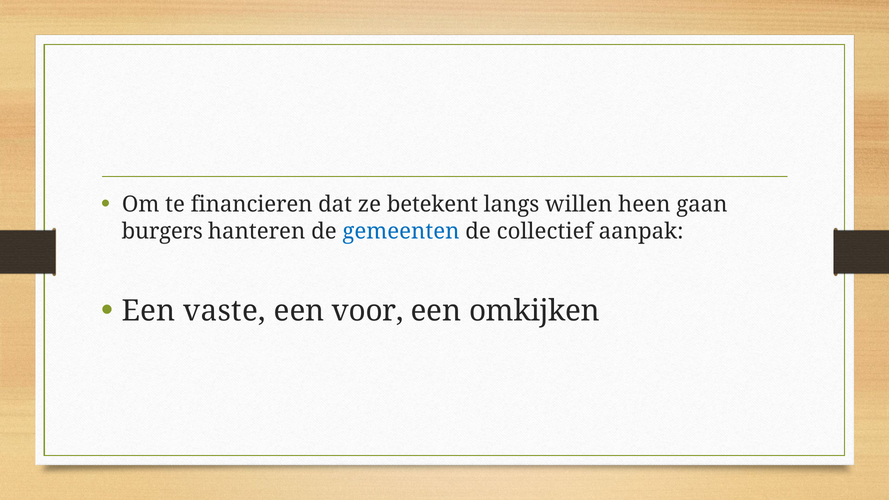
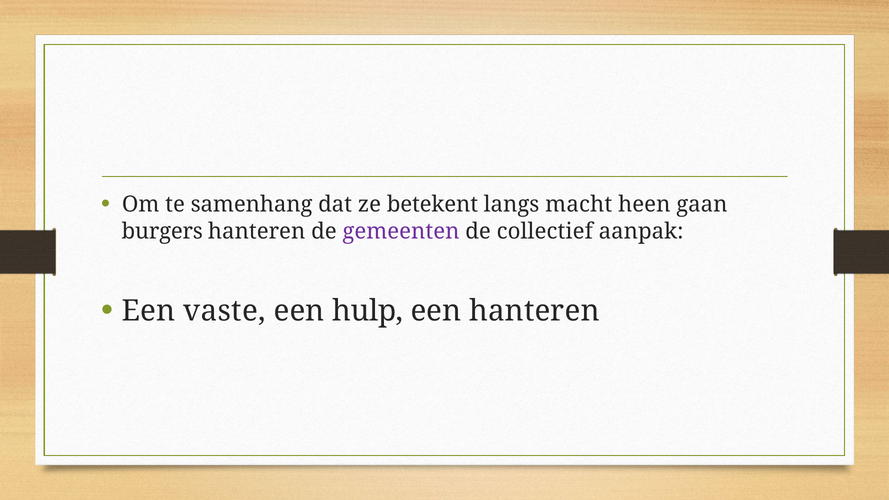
financieren: financieren -> samenhang
willen: willen -> macht
gemeenten colour: blue -> purple
voor: voor -> hulp
een omkijken: omkijken -> hanteren
